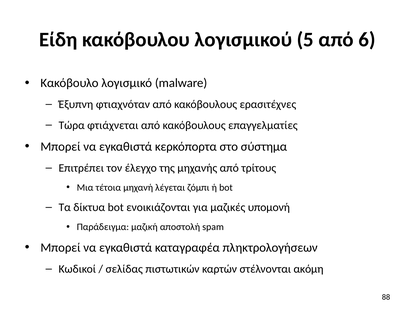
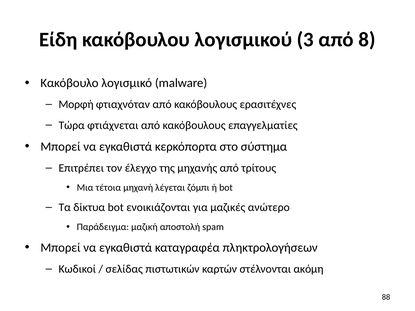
5: 5 -> 3
6: 6 -> 8
Έξυπνη: Έξυπνη -> Μορφή
υπομονή: υπομονή -> ανώτερο
